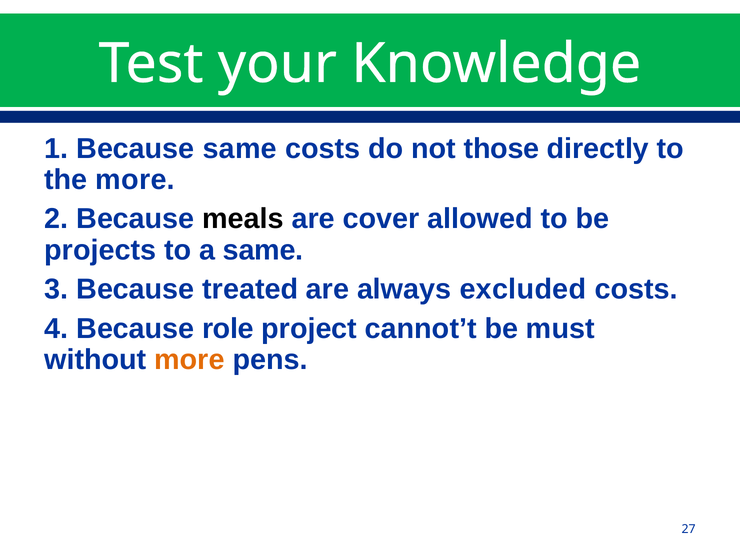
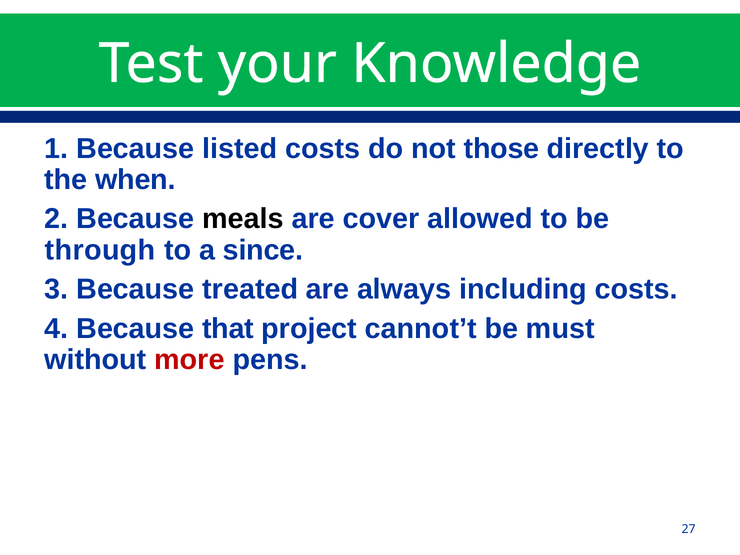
Because same: same -> listed
the more: more -> when
projects: projects -> through
a same: same -> since
excluded: excluded -> including
role: role -> that
more at (189, 360) colour: orange -> red
